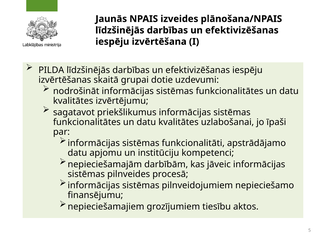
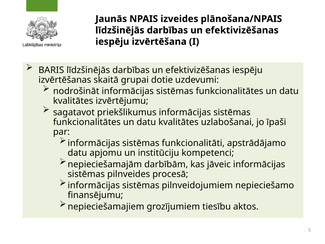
PILDA: PILDA -> BARIS
